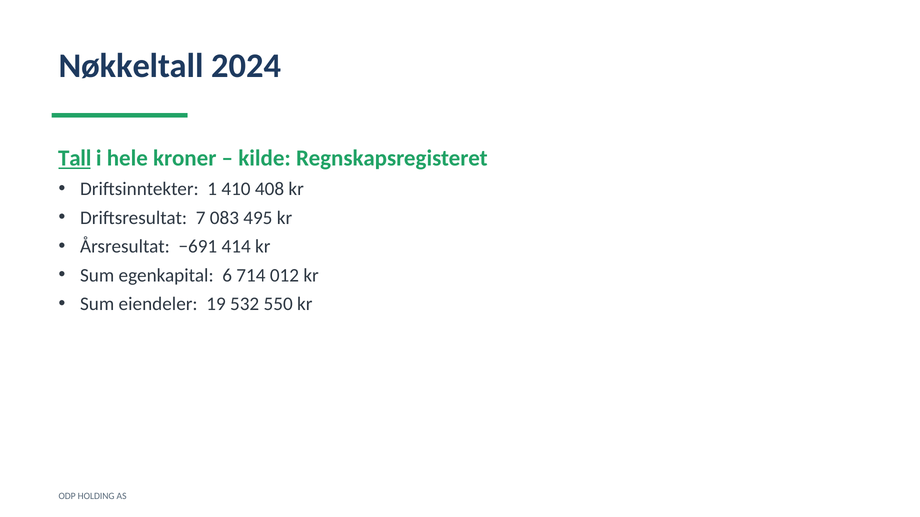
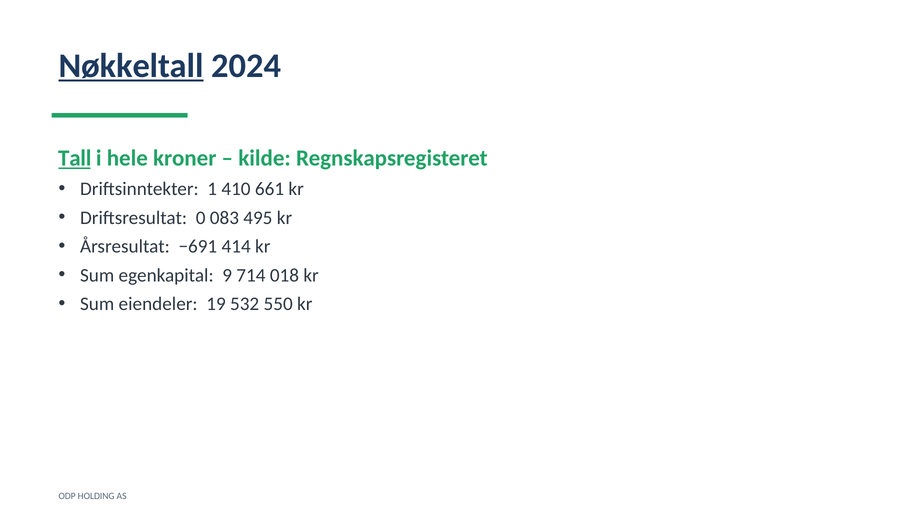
Nøkkeltall underline: none -> present
408: 408 -> 661
7: 7 -> 0
6: 6 -> 9
012: 012 -> 018
